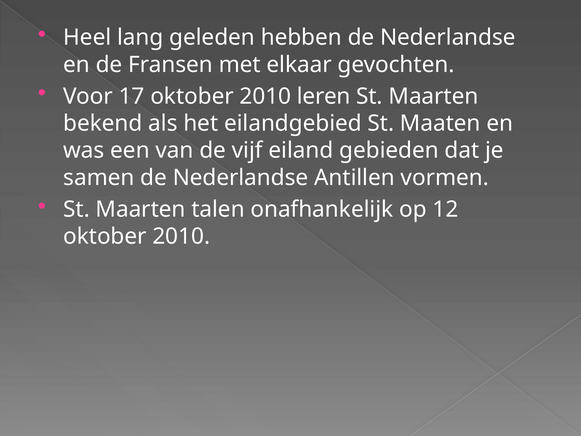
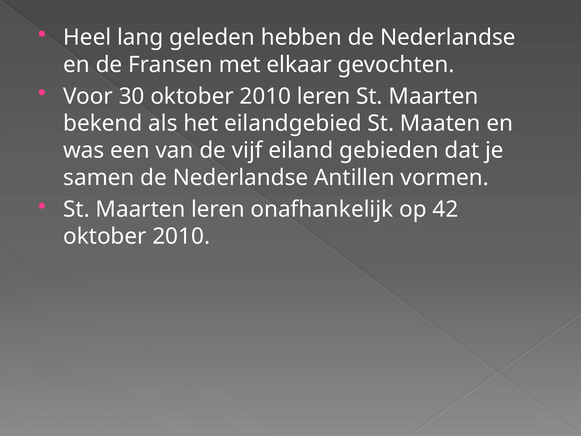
17: 17 -> 30
Maarten talen: talen -> leren
12: 12 -> 42
